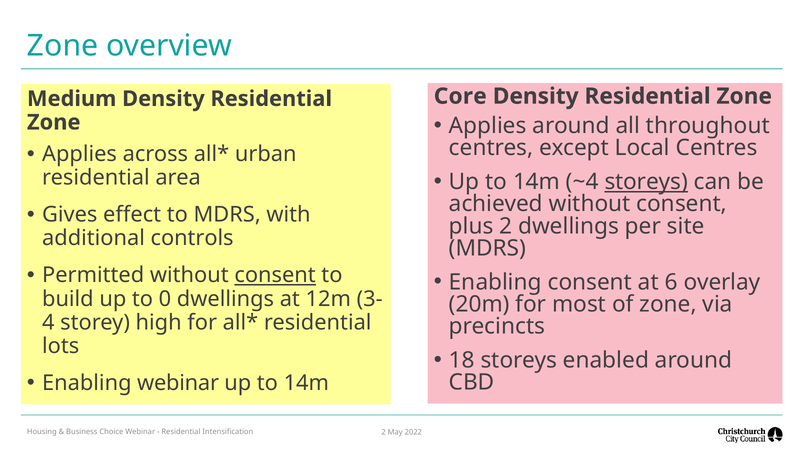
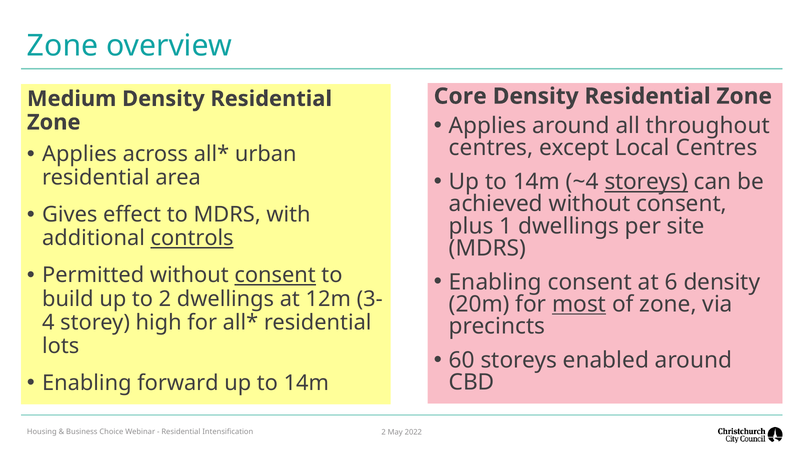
plus 2: 2 -> 1
controls underline: none -> present
6 overlay: overlay -> density
to 0: 0 -> 2
most underline: none -> present
18: 18 -> 60
Enabling webinar: webinar -> forward
